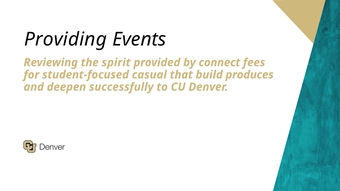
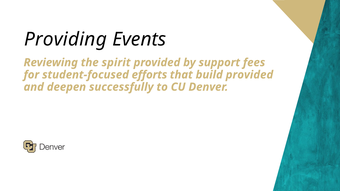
connect: connect -> support
casual: casual -> efforts
build produces: produces -> provided
